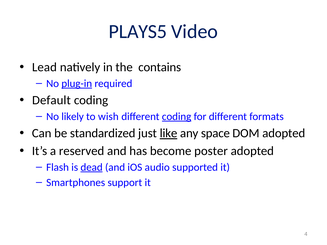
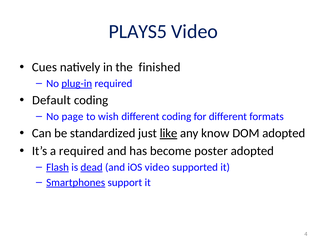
Lead: Lead -> Cues
contains: contains -> finished
likely: likely -> page
coding at (177, 117) underline: present -> none
space: space -> know
a reserved: reserved -> required
Flash underline: none -> present
iOS audio: audio -> video
Smartphones underline: none -> present
